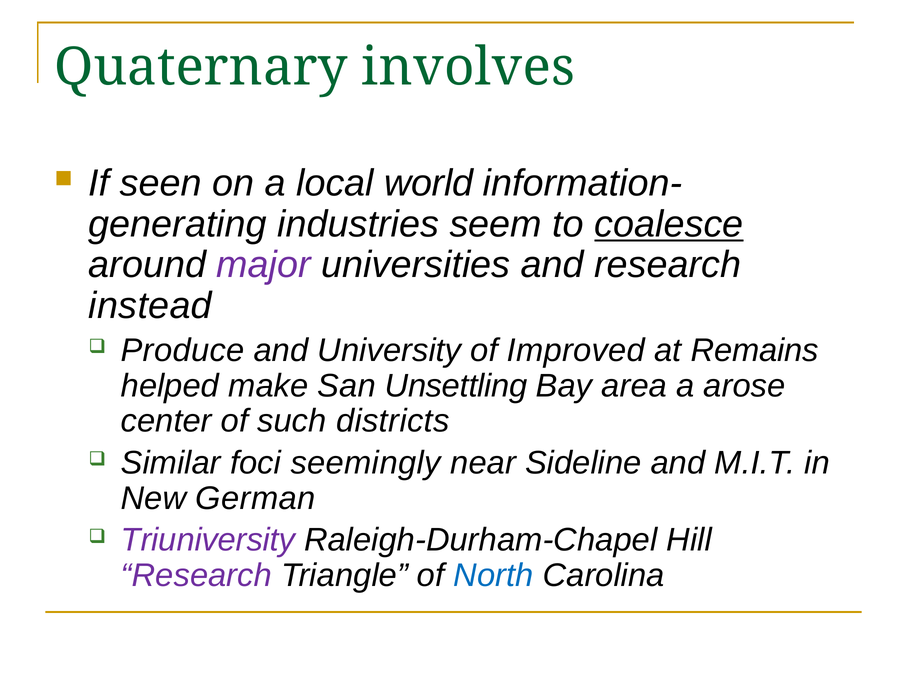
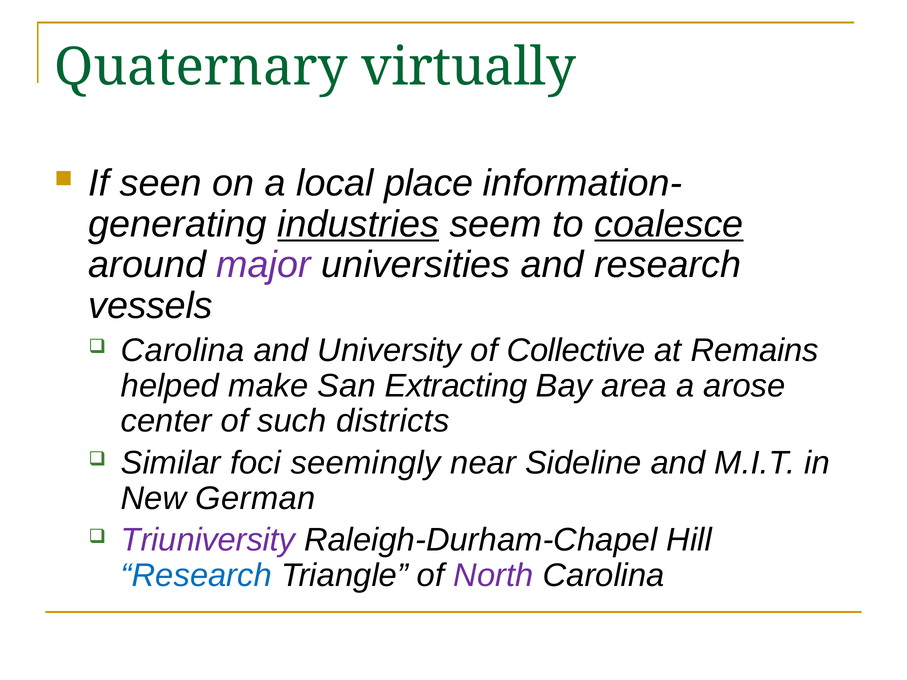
involves: involves -> virtually
world: world -> place
industries underline: none -> present
instead: instead -> vessels
Produce at (183, 351): Produce -> Carolina
Improved: Improved -> Collective
Unsettling: Unsettling -> Extracting
Research at (196, 576) colour: purple -> blue
North colour: blue -> purple
